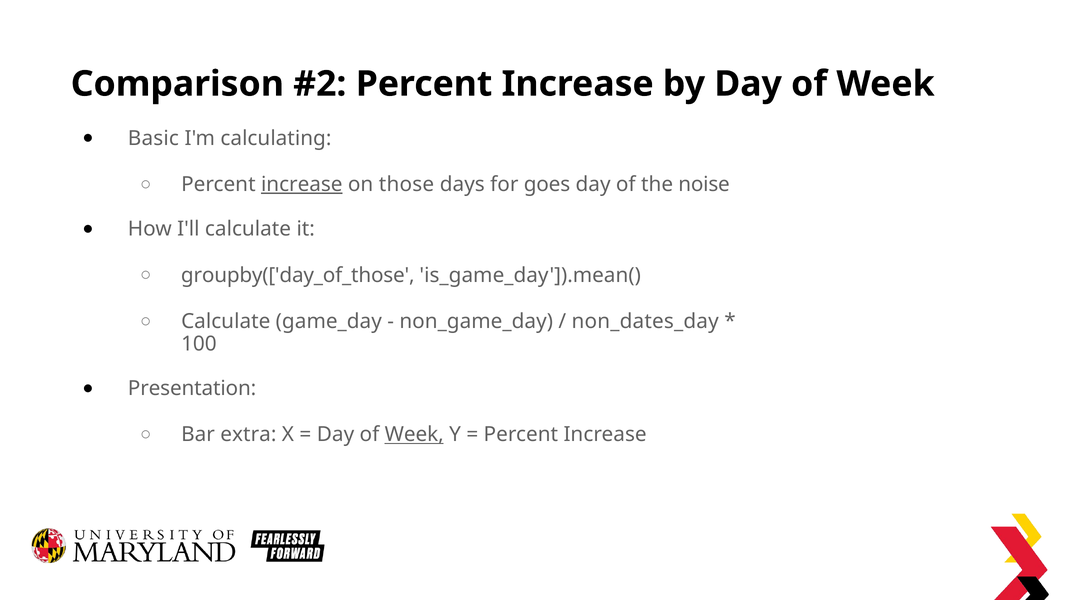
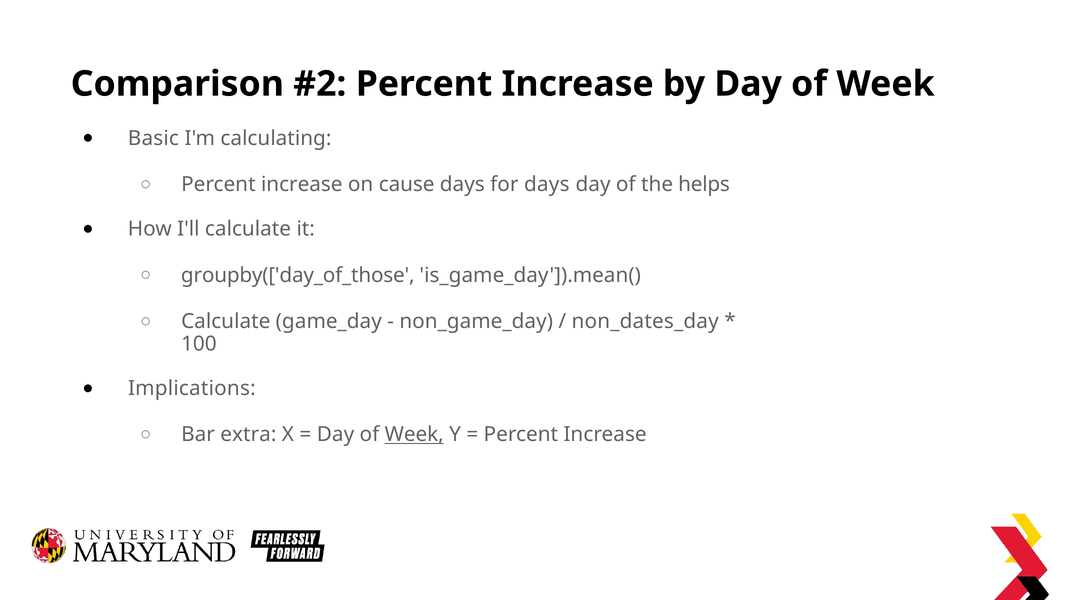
increase at (302, 184) underline: present -> none
those: those -> cause
for goes: goes -> days
noise: noise -> helps
Presentation: Presentation -> Implications
